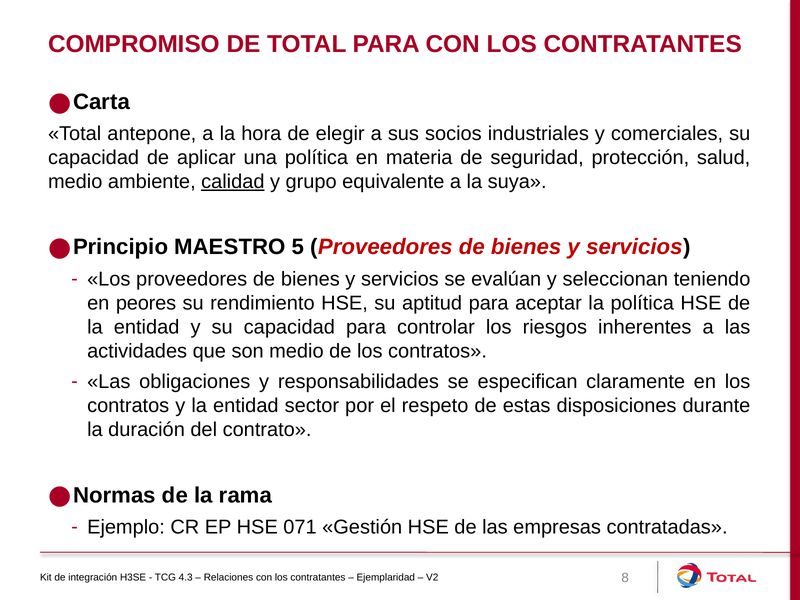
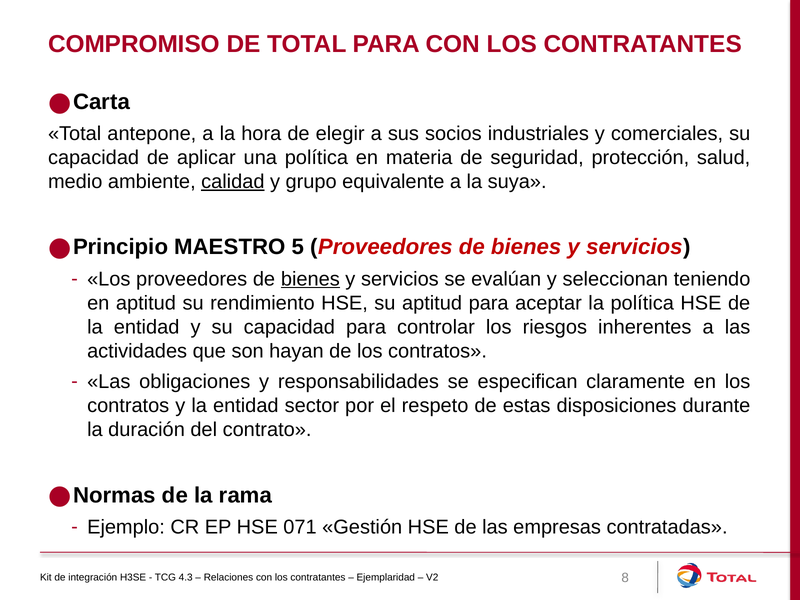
bienes at (310, 279) underline: none -> present
en peores: peores -> aptitud
son medio: medio -> hayan
